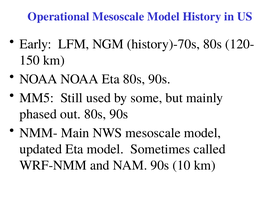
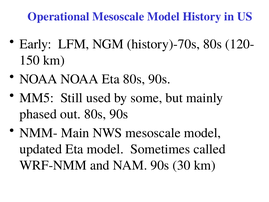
10: 10 -> 30
